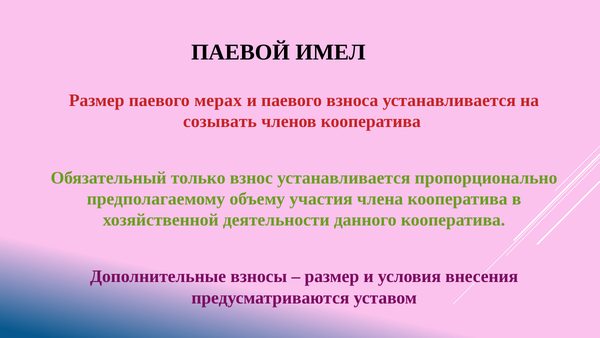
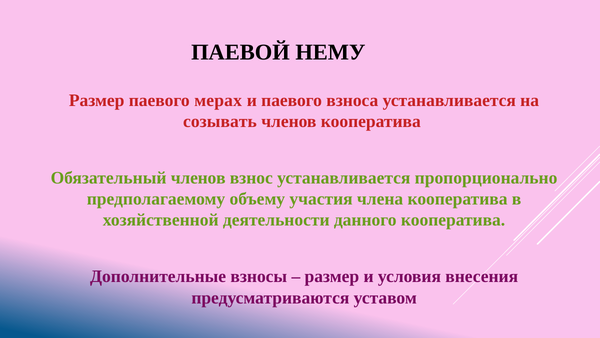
ИМЕЛ: ИМЕЛ -> НЕМУ
Обязательный только: только -> членов
